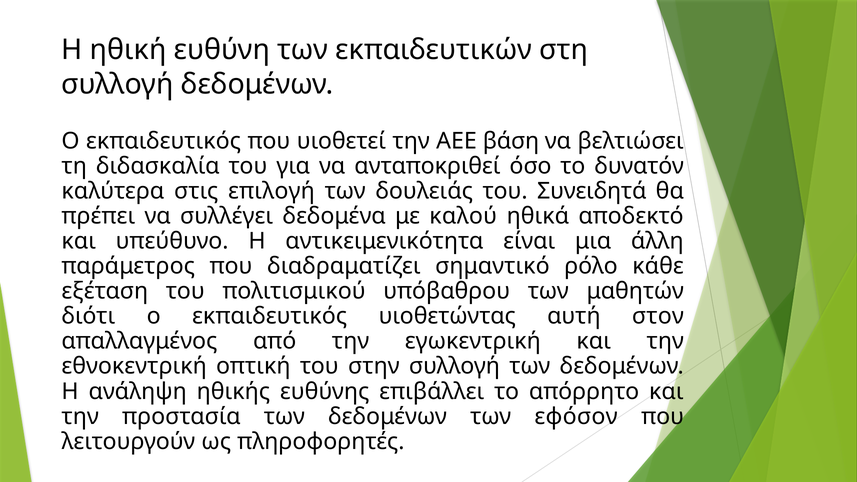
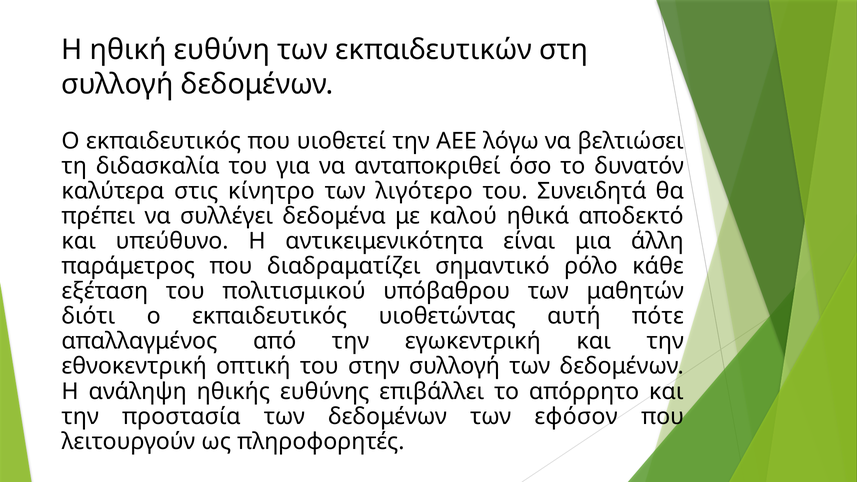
βάση: βάση -> λόγω
επιλογή: επιλογή -> κίνητρο
δουλειάς: δουλειάς -> λιγότερο
στον: στον -> πότε
